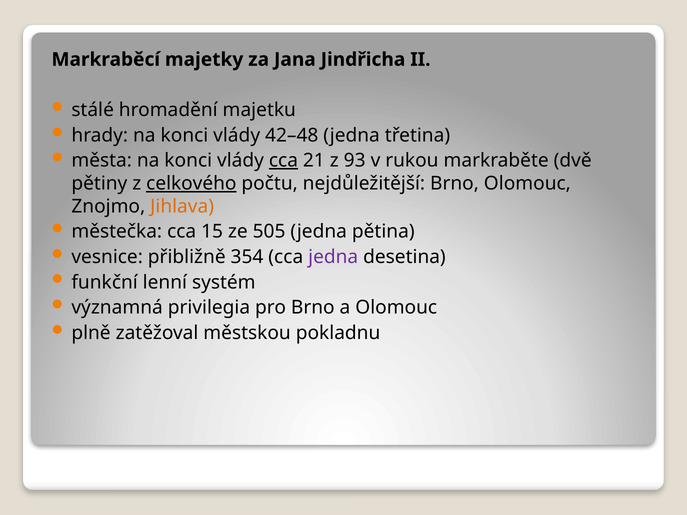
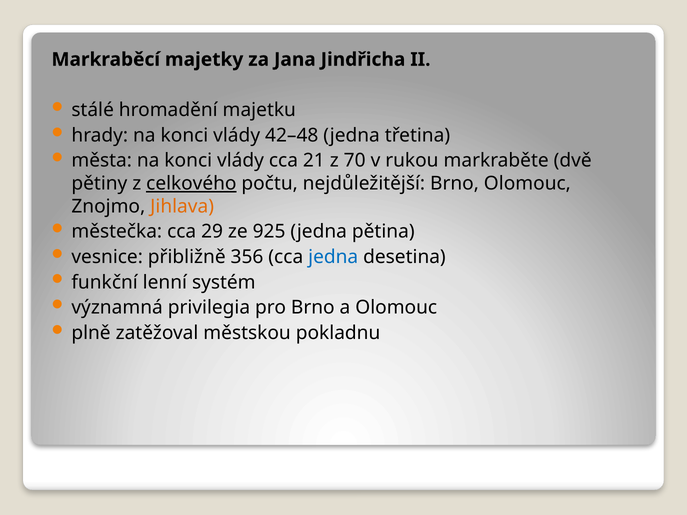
cca at (283, 161) underline: present -> none
93: 93 -> 70
15: 15 -> 29
505: 505 -> 925
354: 354 -> 356
jedna at (333, 257) colour: purple -> blue
